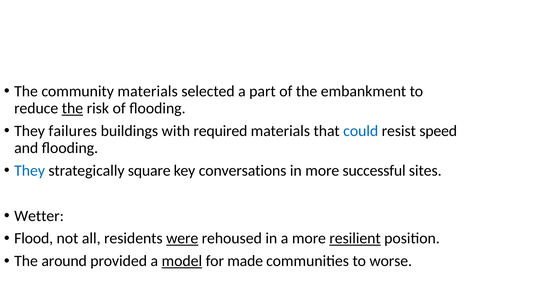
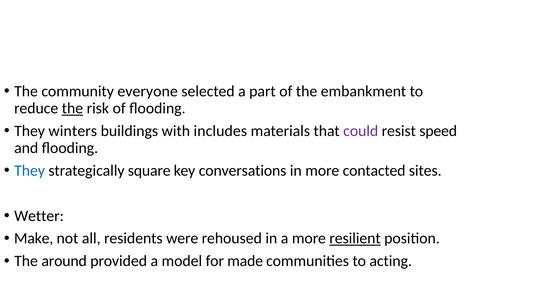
community materials: materials -> everyone
failures: failures -> winters
required: required -> includes
could colour: blue -> purple
successful: successful -> contacted
Flood: Flood -> Make
were underline: present -> none
model underline: present -> none
worse: worse -> acting
